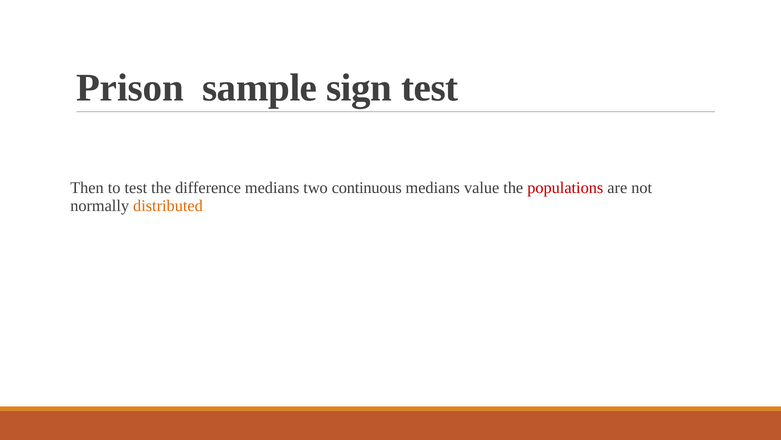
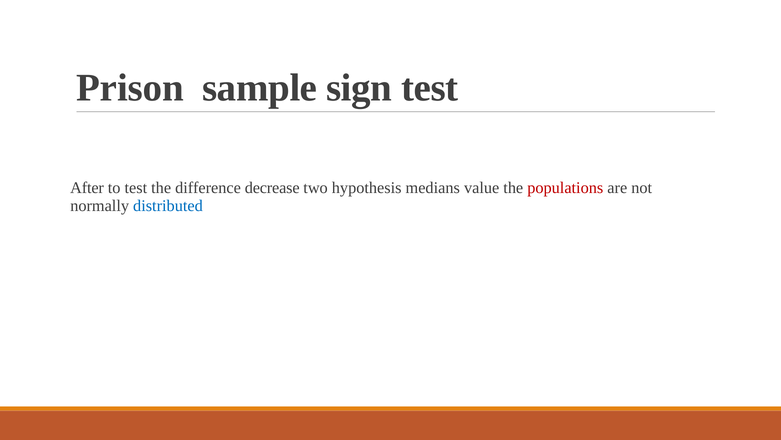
Then: Then -> After
difference medians: medians -> decrease
continuous: continuous -> hypothesis
distributed colour: orange -> blue
